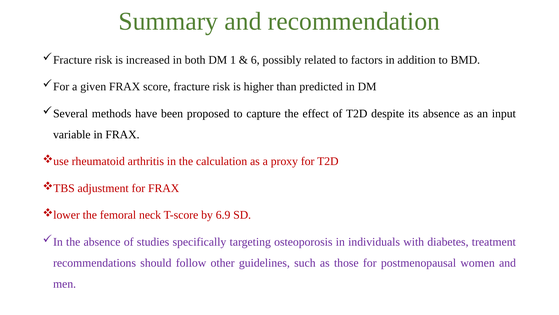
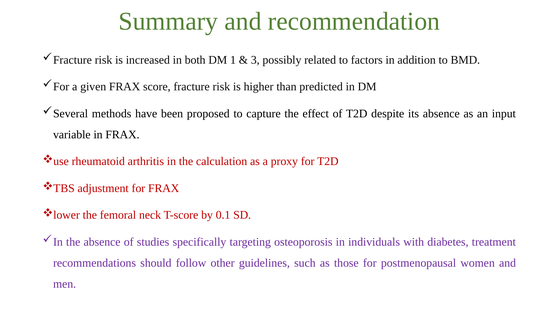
6: 6 -> 3
6.9: 6.9 -> 0.1
